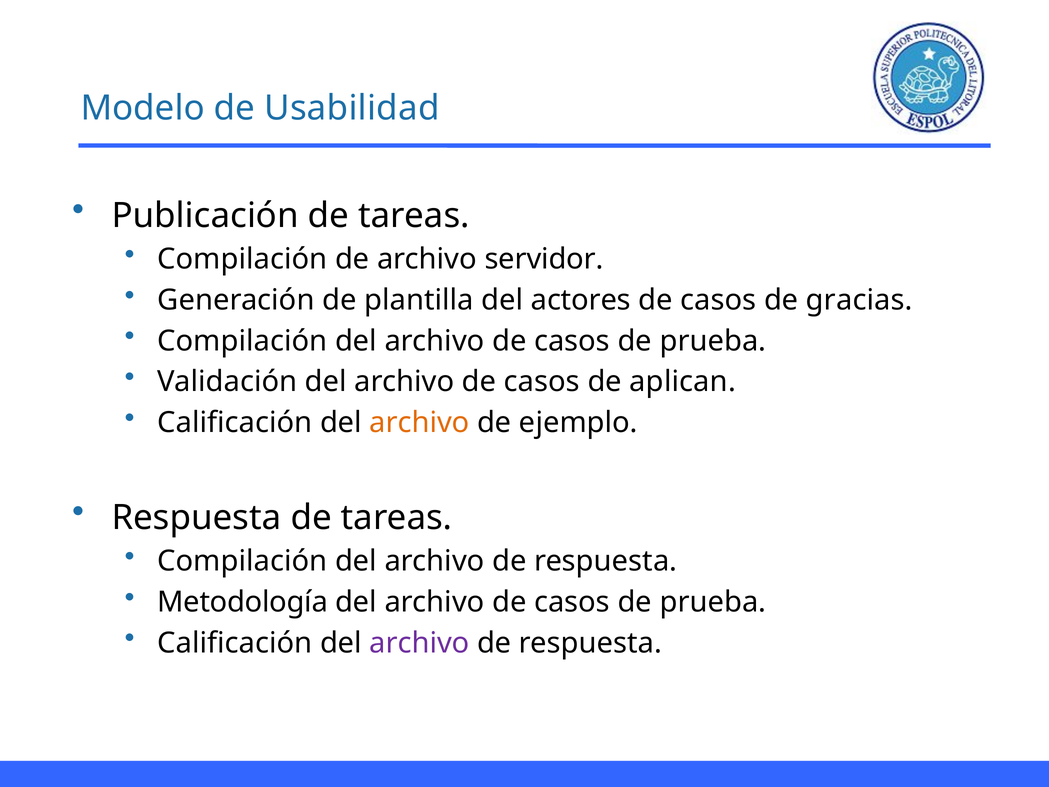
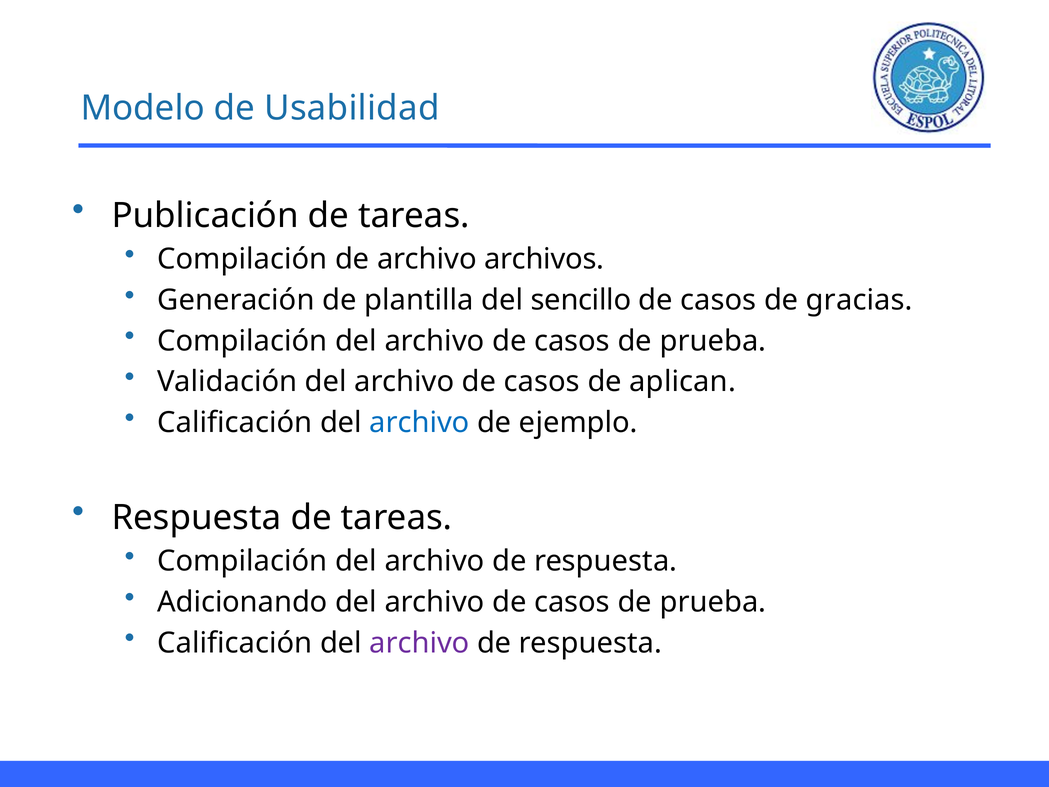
servidor: servidor -> archivos
actores: actores -> sencillo
archivo at (420, 422) colour: orange -> blue
Metodología: Metodología -> Adicionando
